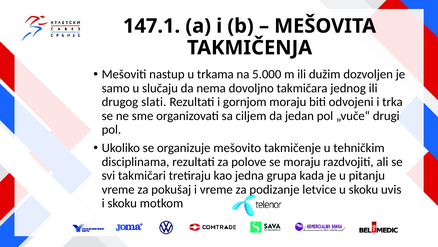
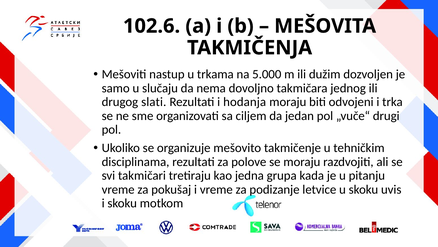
147.1: 147.1 -> 102.6
gornjom: gornjom -> hodanja
